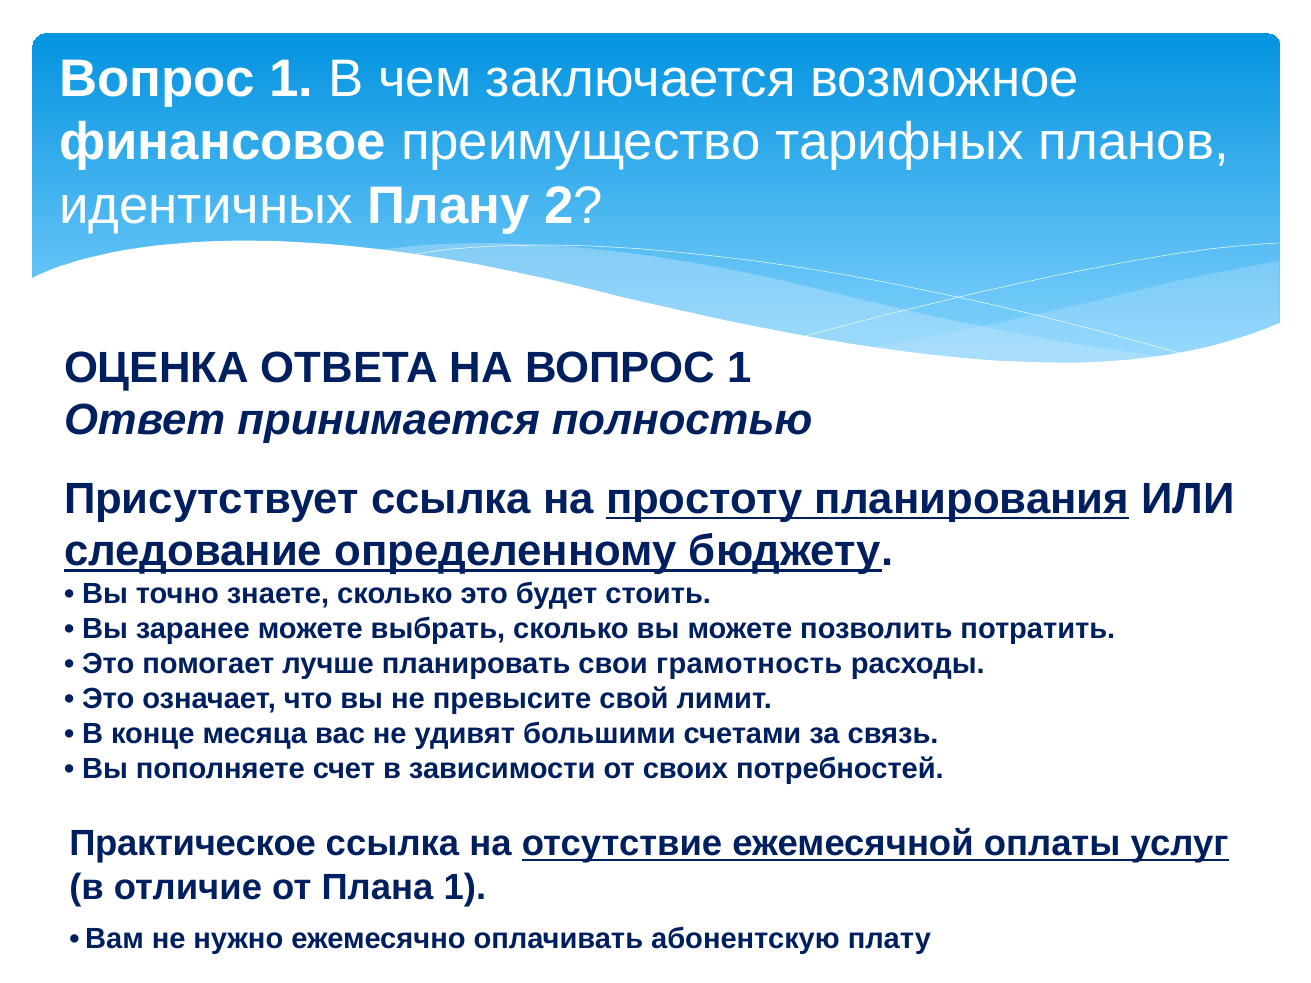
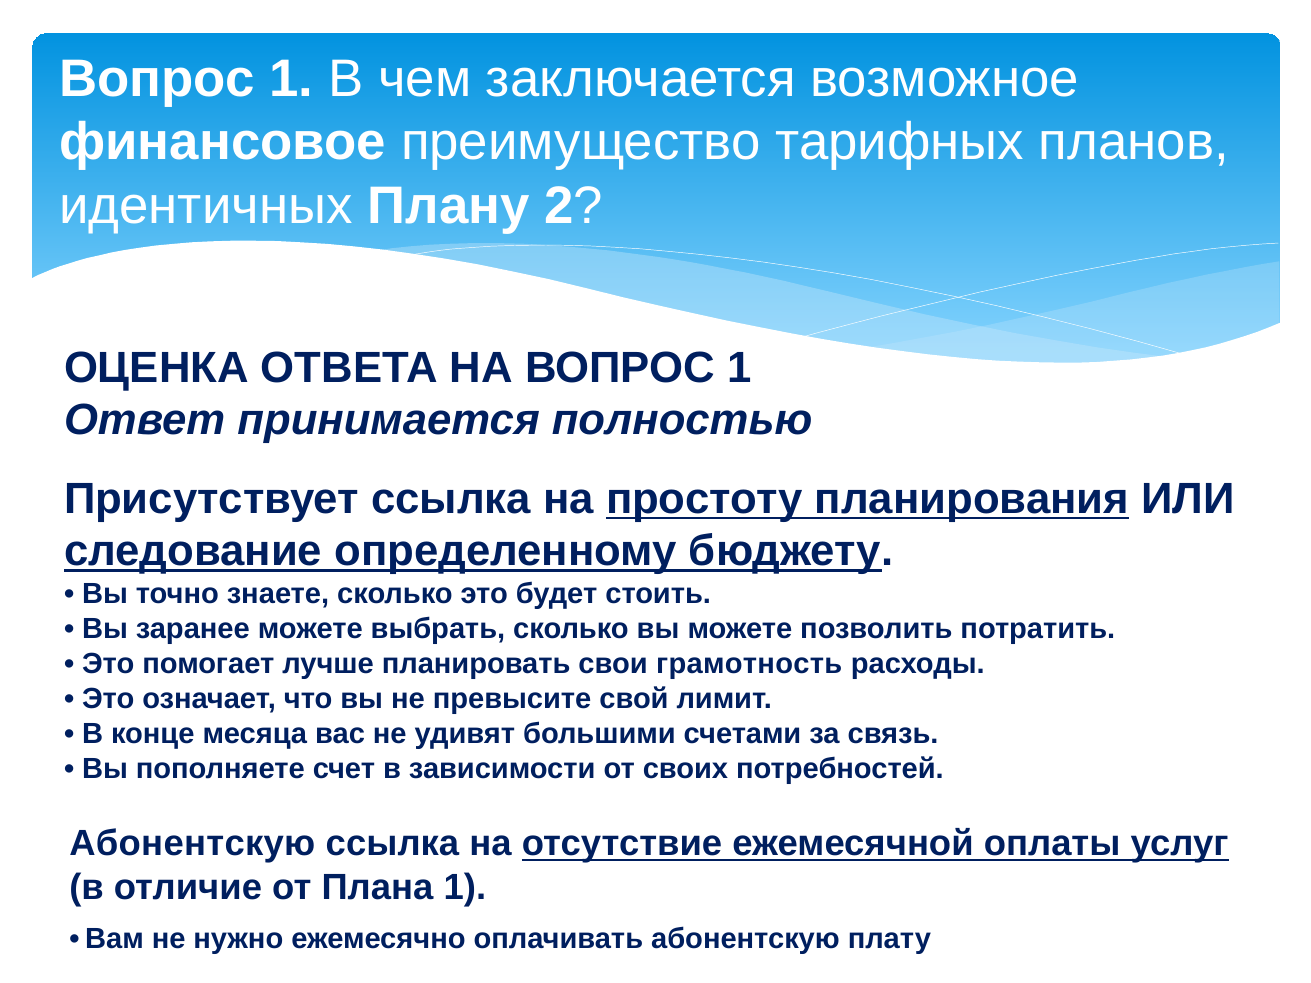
Практическое at (193, 844): Практическое -> Абонентскую
